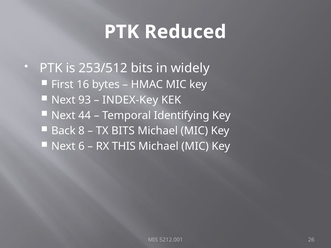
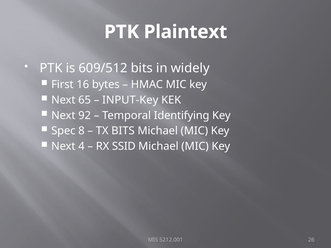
Reduced: Reduced -> Plaintext
253/512: 253/512 -> 609/512
93: 93 -> 65
INDEX-Key: INDEX-Key -> INPUT-Key
44: 44 -> 92
Back: Back -> Spec
6: 6 -> 4
THIS: THIS -> SSID
